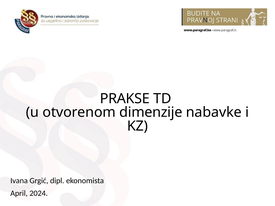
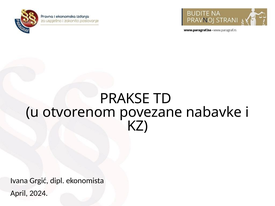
dimenzije: dimenzije -> povezane
